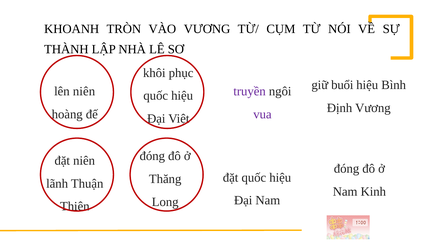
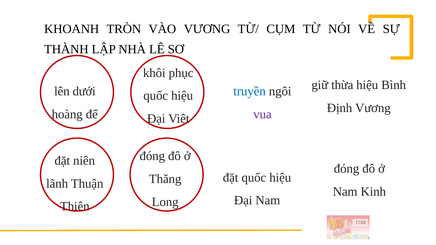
buổi: buổi -> thừa
lên niên: niên -> dưới
truyền colour: purple -> blue
